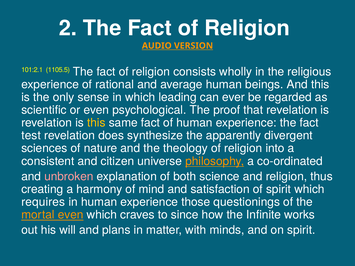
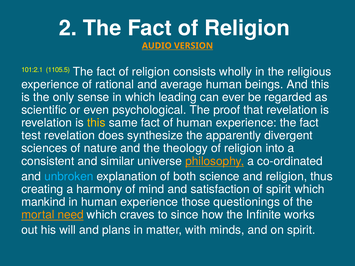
citizen: citizen -> similar
unbroken colour: pink -> light blue
requires: requires -> mankind
mortal even: even -> need
